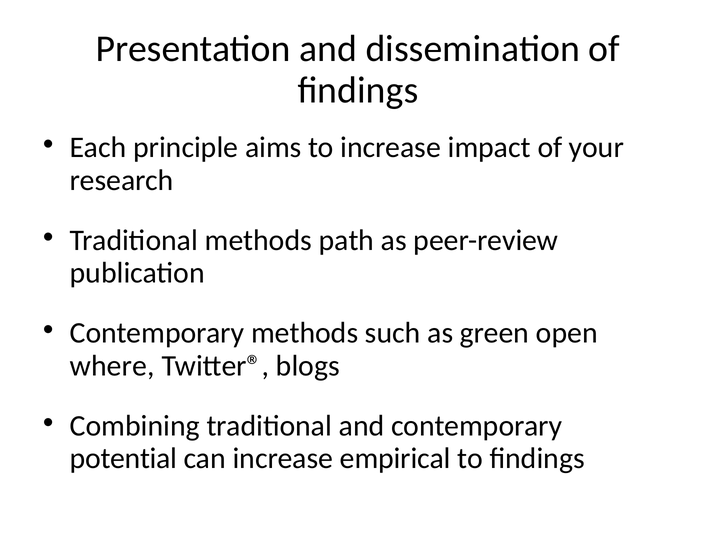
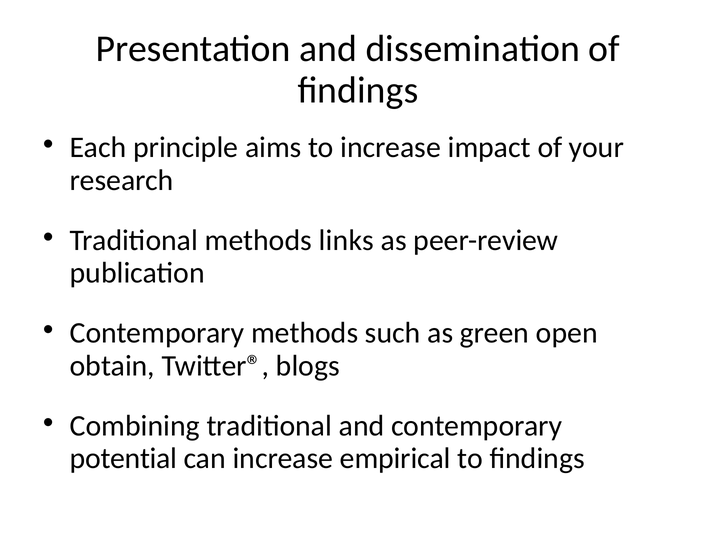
path: path -> links
where: where -> obtain
